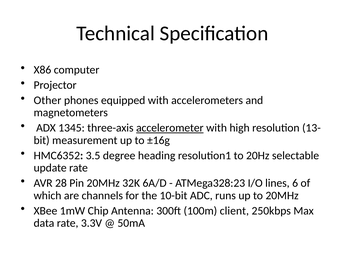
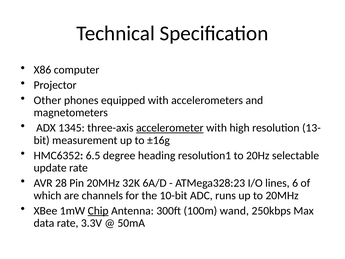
3.5: 3.5 -> 6.5
Chip underline: none -> present
client: client -> wand
